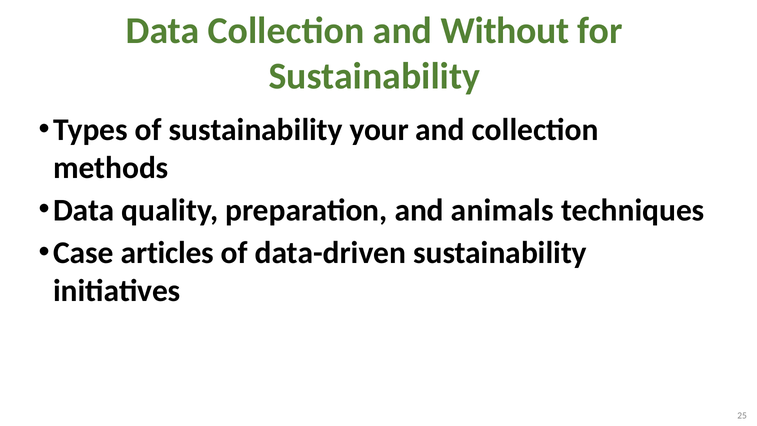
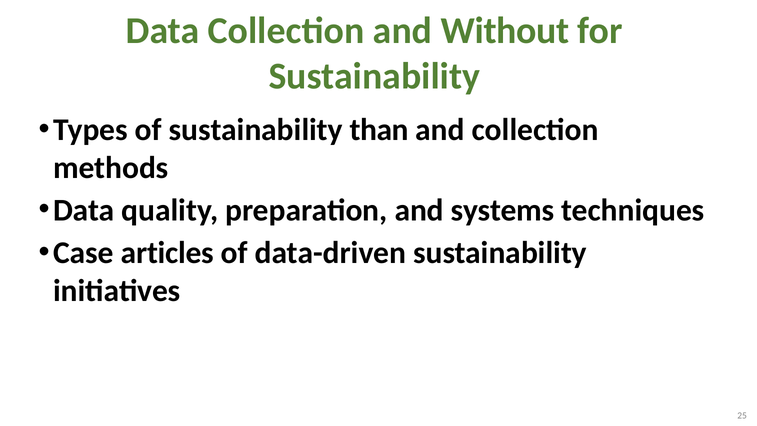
your: your -> than
animals: animals -> systems
